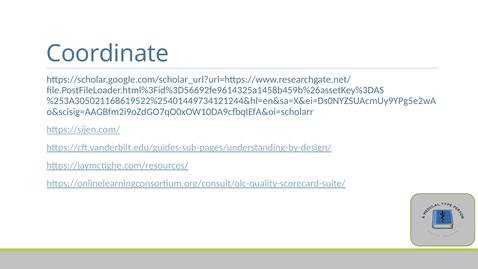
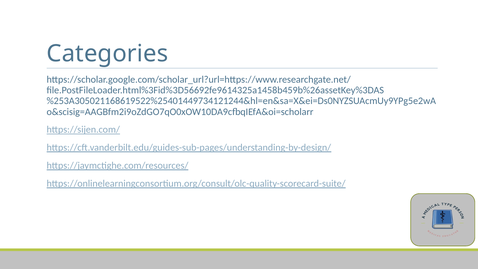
Coordinate: Coordinate -> Categories
